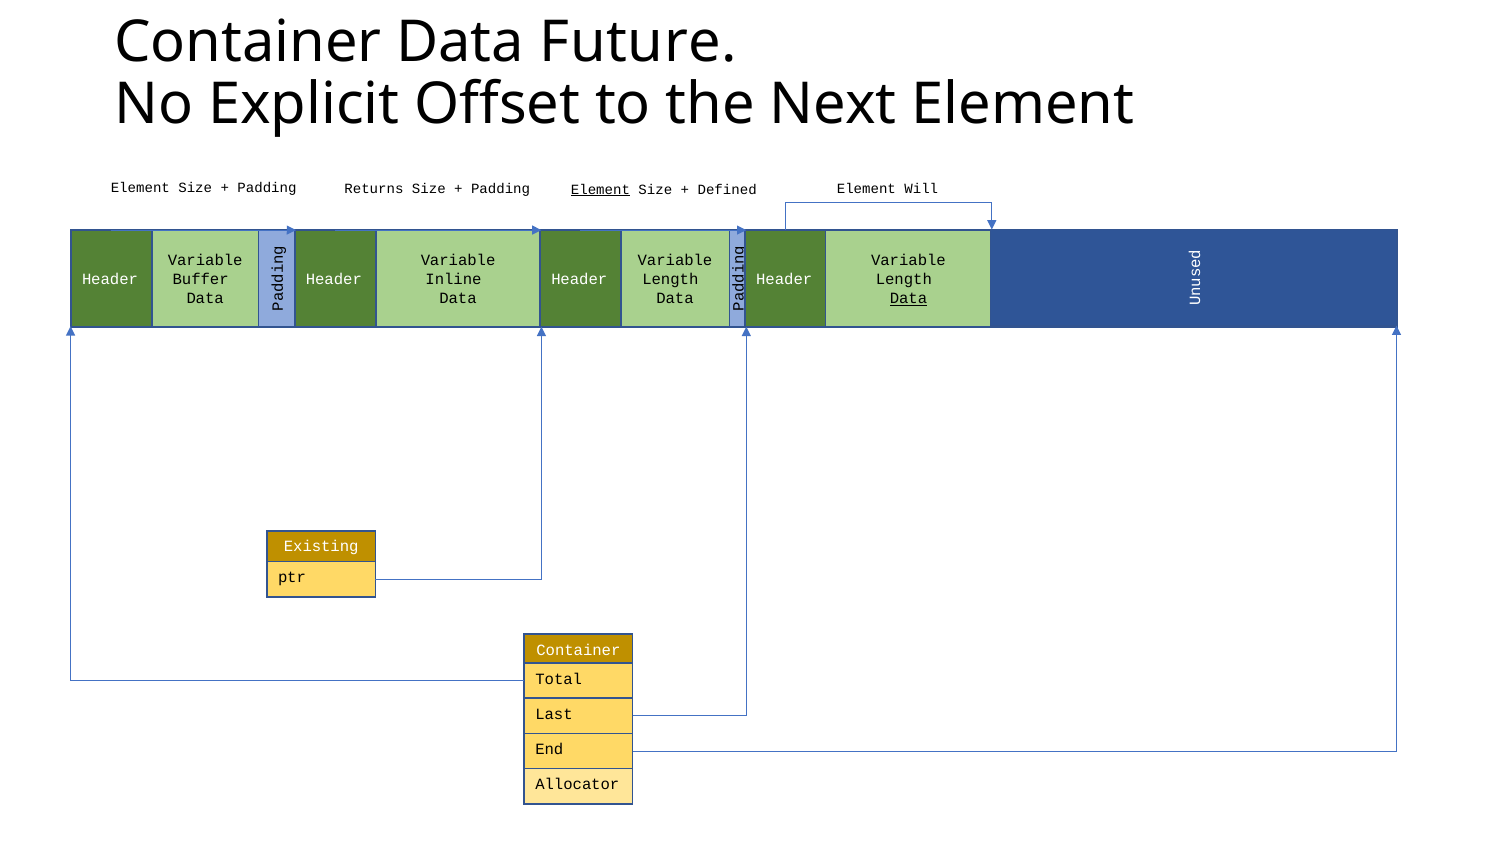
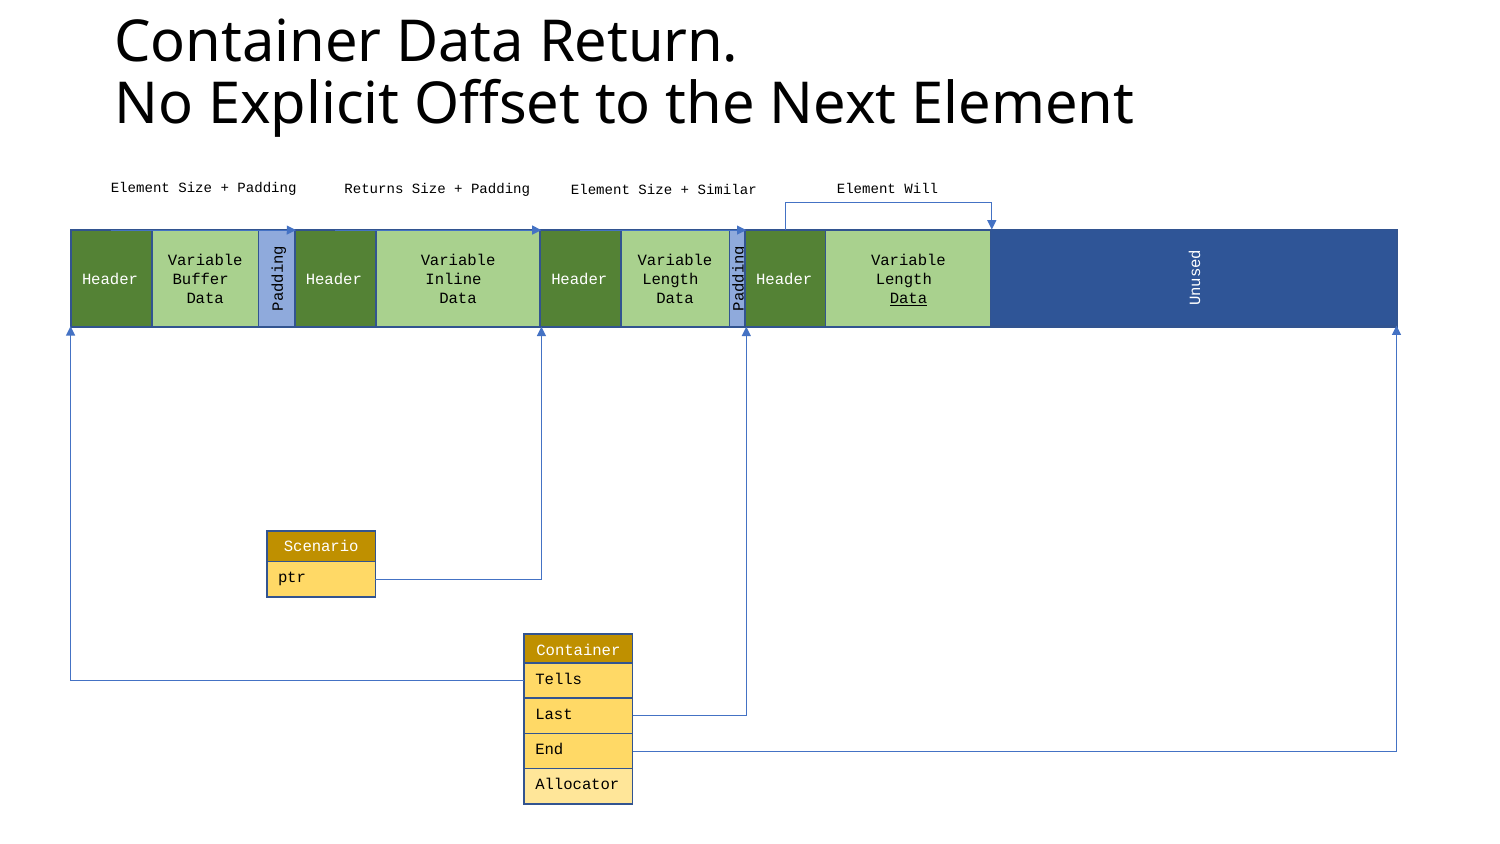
Future: Future -> Return
Element at (600, 190) underline: present -> none
Defined: Defined -> Similar
Existing: Existing -> Scenario
Total: Total -> Tells
